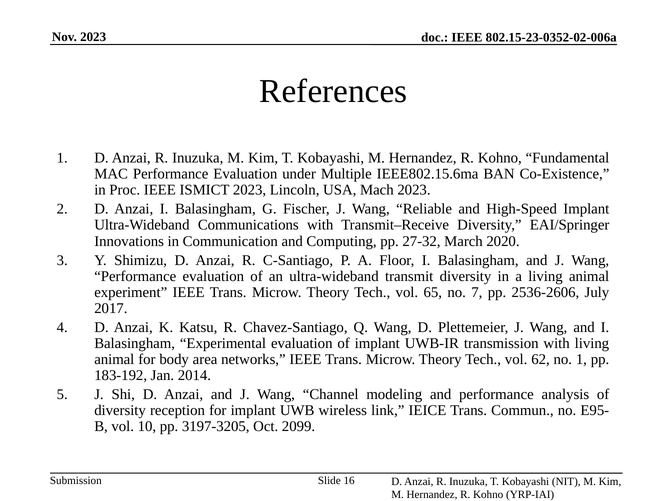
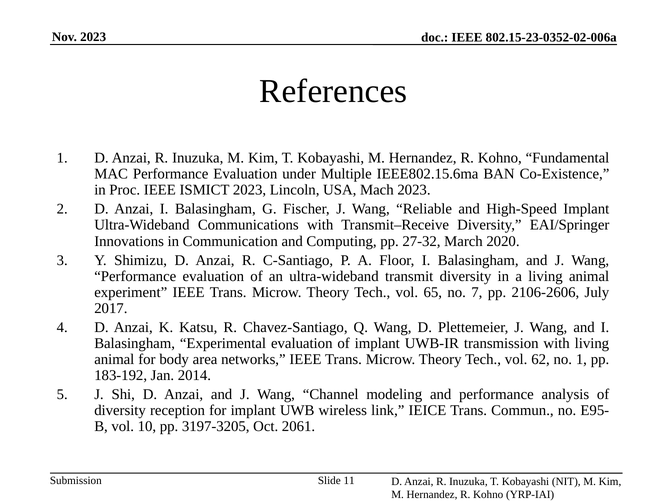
2536-2606: 2536-2606 -> 2106-2606
2099: 2099 -> 2061
16: 16 -> 11
